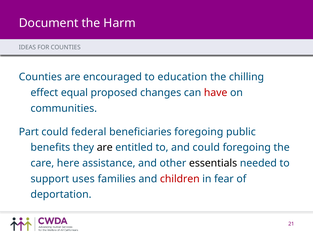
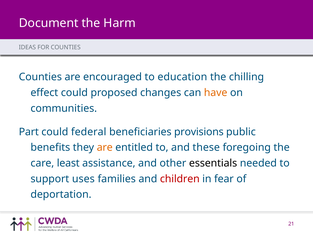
effect equal: equal -> could
have colour: red -> orange
beneficiaries foregoing: foregoing -> provisions
are at (105, 147) colour: black -> orange
and could: could -> these
here: here -> least
